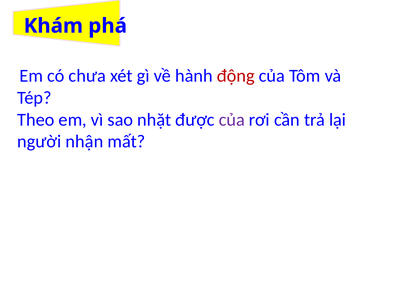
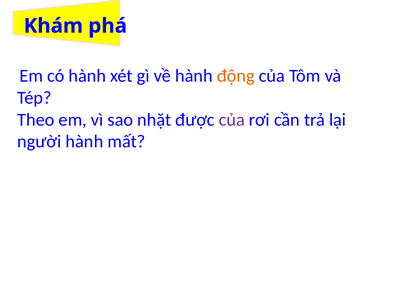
có chưa: chưa -> hành
động colour: red -> orange
người nhận: nhận -> hành
